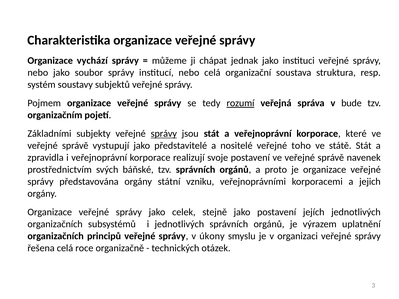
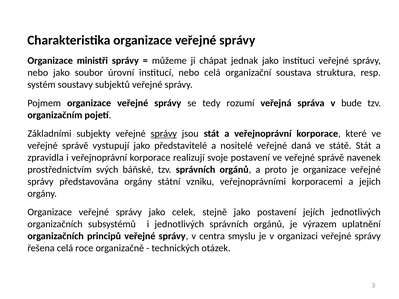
vychází: vychází -> ministři
soubor správy: správy -> úrovní
rozumí underline: present -> none
toho: toho -> daná
úkony: úkony -> centra
